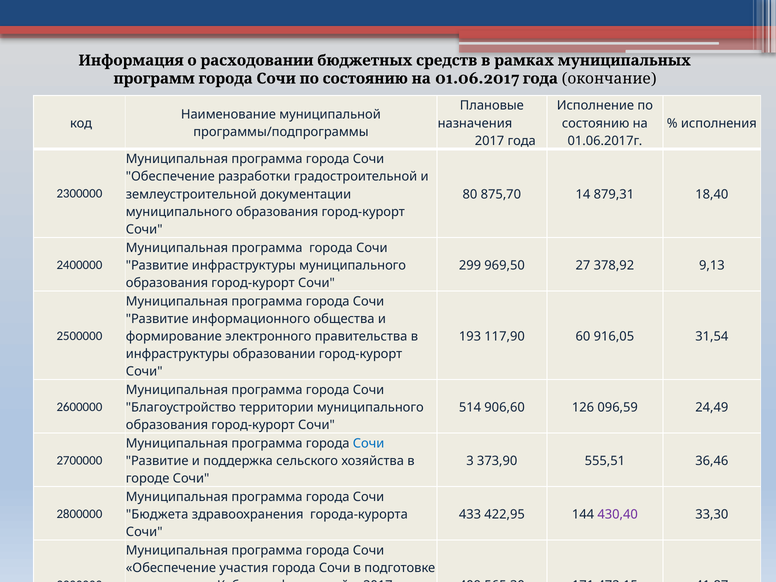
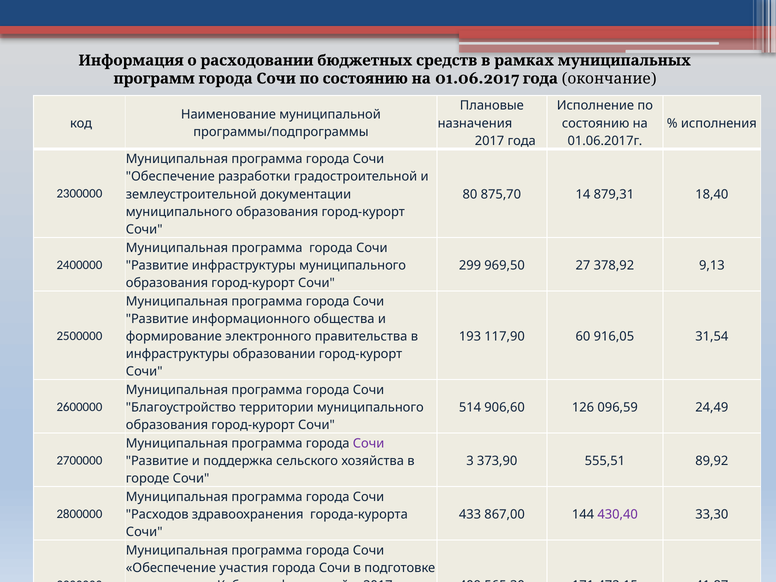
Сочи at (369, 443) colour: blue -> purple
36,46: 36,46 -> 89,92
Бюджета at (157, 514): Бюджета -> Расходов
422,95: 422,95 -> 867,00
